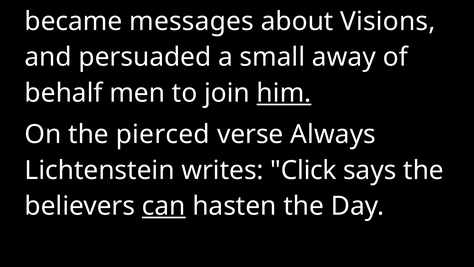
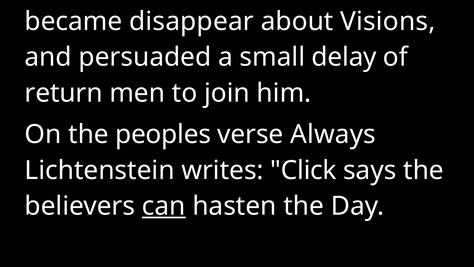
messages: messages -> disappear
away: away -> delay
behalf: behalf -> return
him underline: present -> none
pierced: pierced -> peoples
